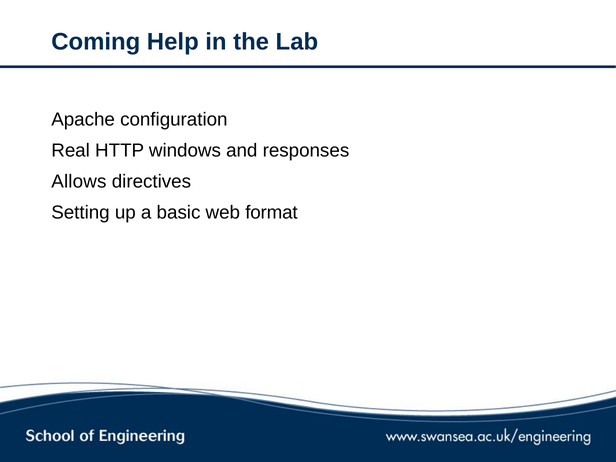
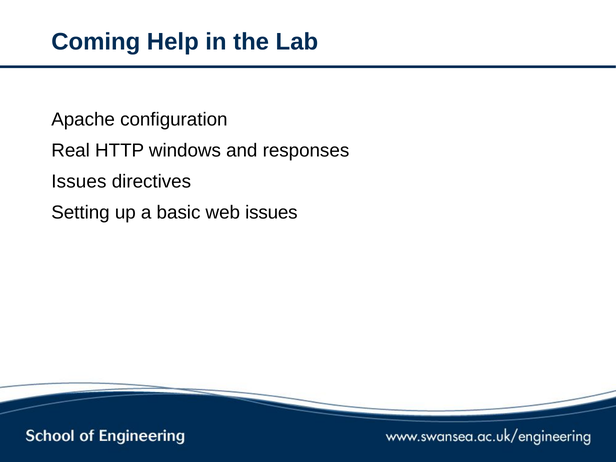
Allows at (79, 181): Allows -> Issues
web format: format -> issues
